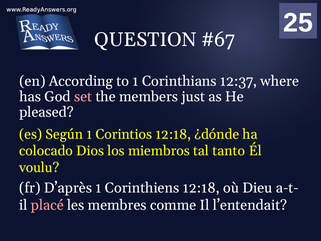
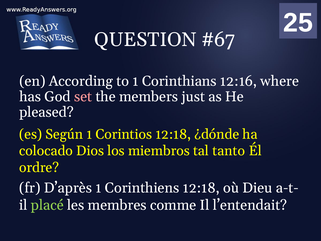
12:37: 12:37 -> 12:16
voulu: voulu -> ordre
placé colour: pink -> light green
